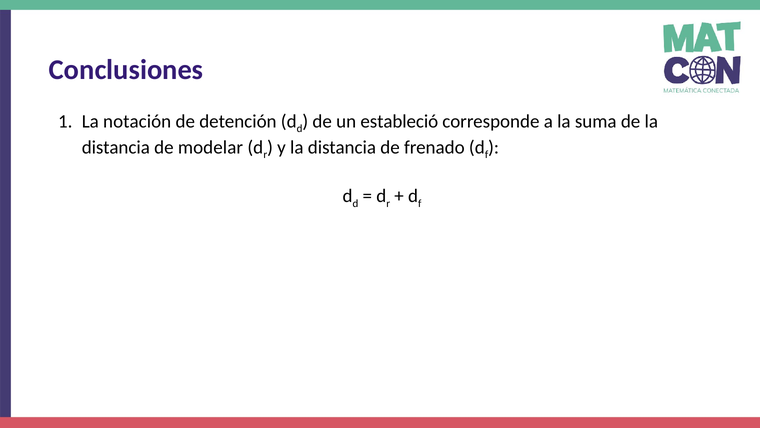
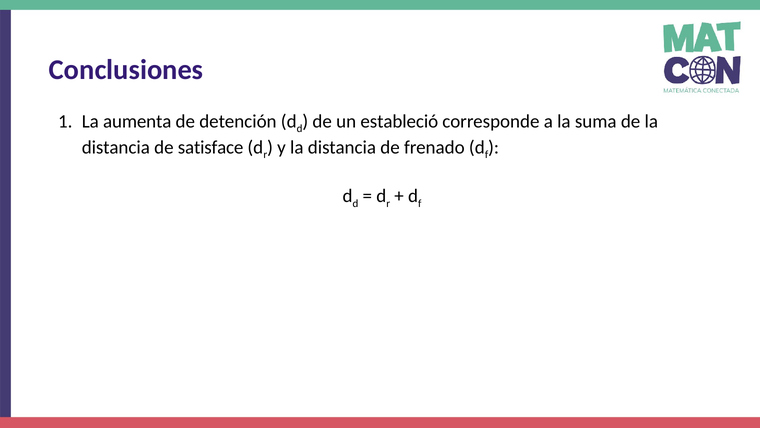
notación: notación -> aumenta
modelar: modelar -> satisface
